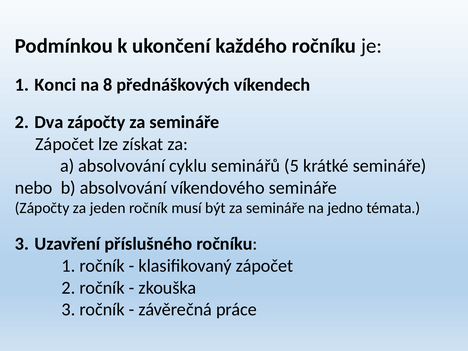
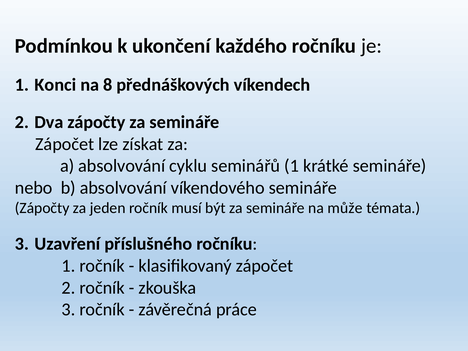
seminářů 5: 5 -> 1
jedno: jedno -> může
